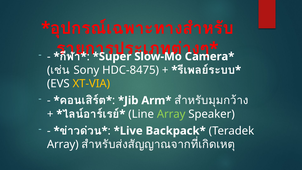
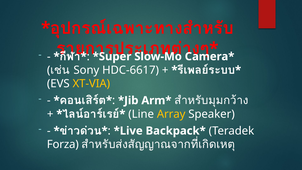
HDC-8475: HDC-8475 -> HDC-6617
Array at (171, 114) colour: light green -> yellow
Array at (63, 144): Array -> Forza
